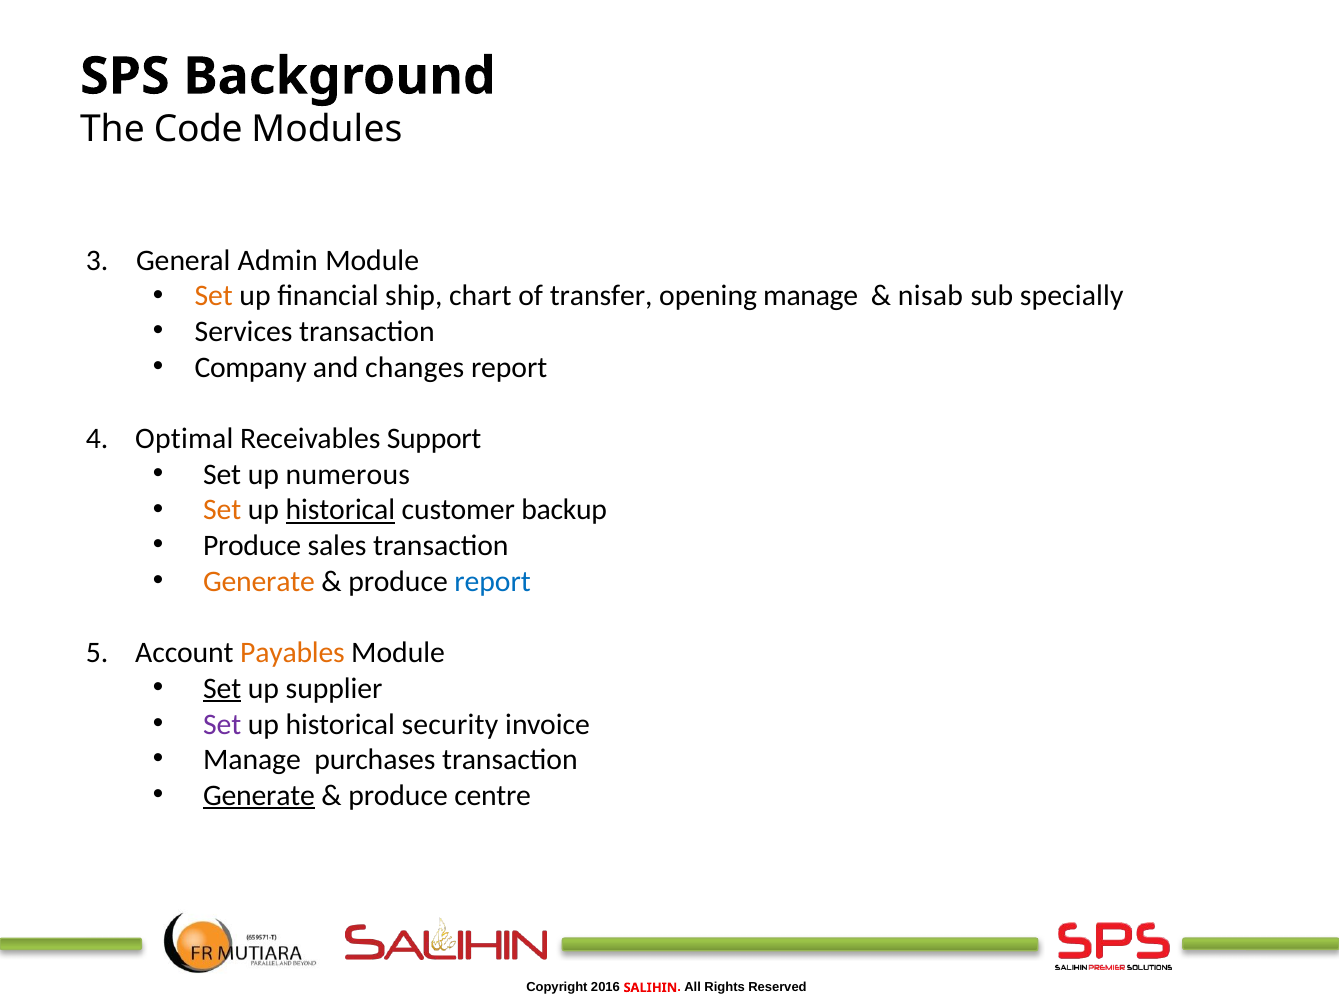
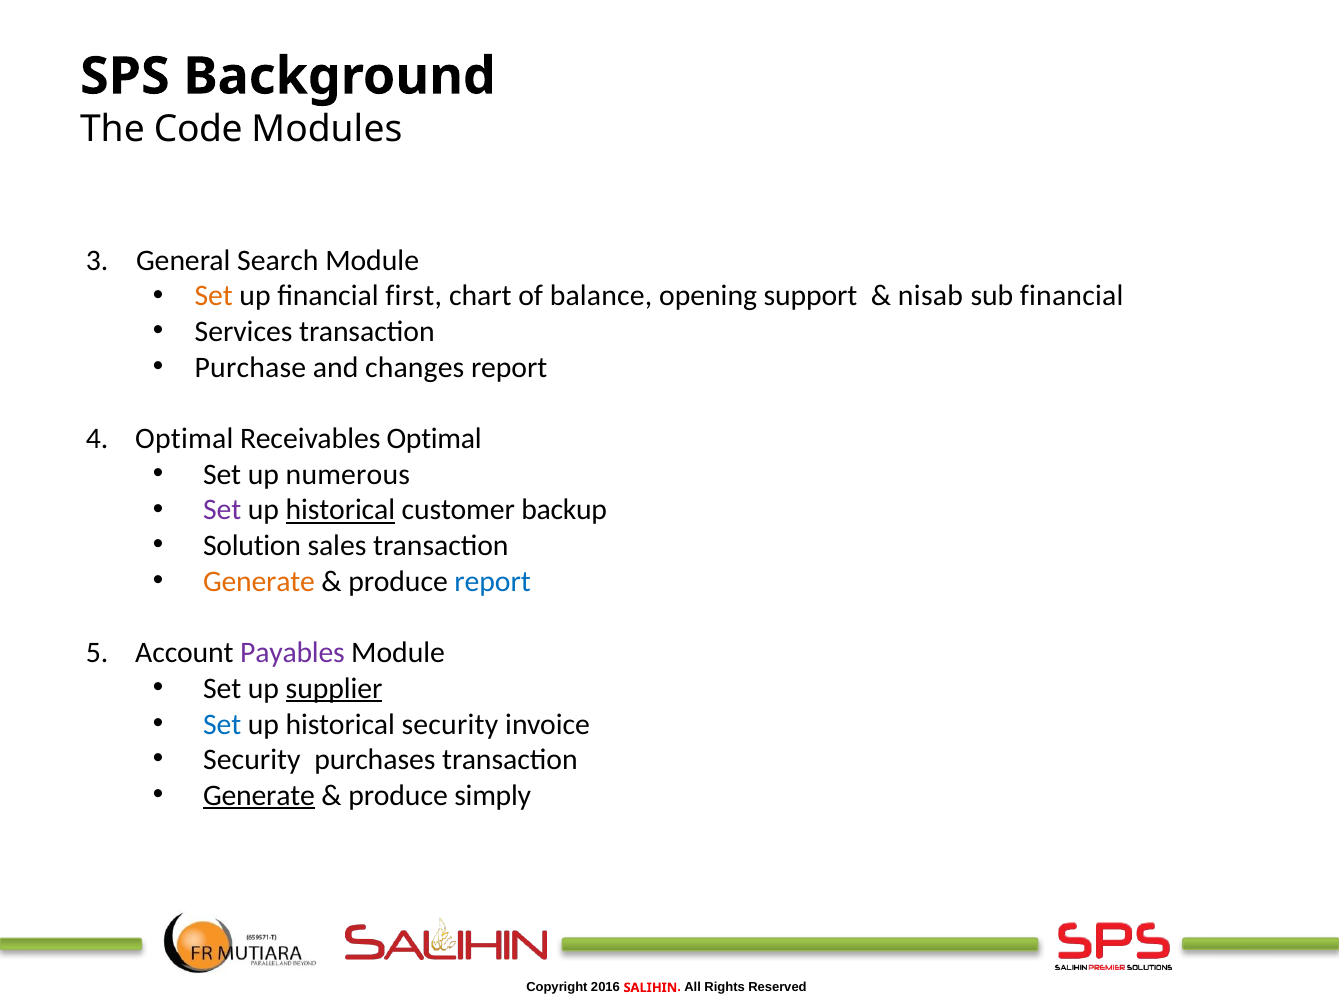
Admin: Admin -> Search
ship: ship -> first
transfer: transfer -> balance
opening manage: manage -> support
sub specially: specially -> financial
Company: Company -> Purchase
Receivables Support: Support -> Optimal
Set at (222, 510) colour: orange -> purple
Produce at (252, 546): Produce -> Solution
Payables colour: orange -> purple
Set at (222, 689) underline: present -> none
supplier underline: none -> present
Set at (222, 724) colour: purple -> blue
Manage at (252, 760): Manage -> Security
centre: centre -> simply
